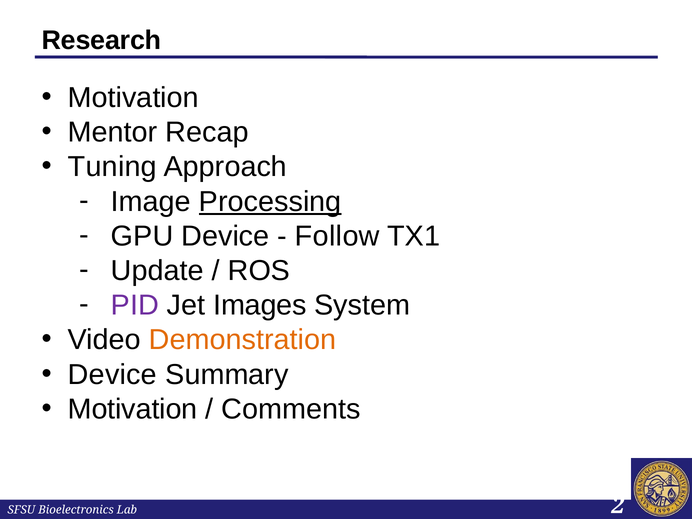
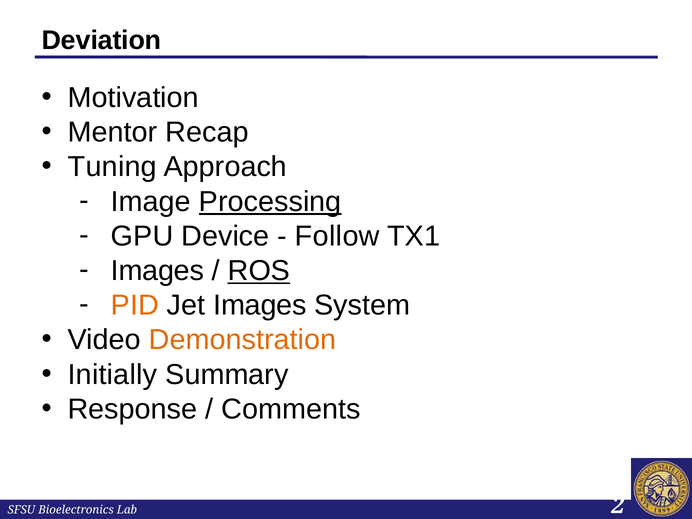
Research: Research -> Deviation
Update at (157, 271): Update -> Images
ROS underline: none -> present
PID colour: purple -> orange
Device at (112, 375): Device -> Initially
Motivation at (133, 409): Motivation -> Response
